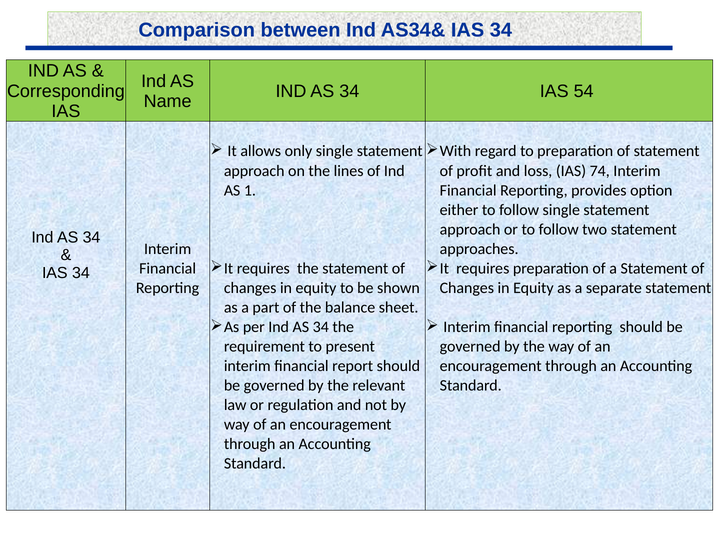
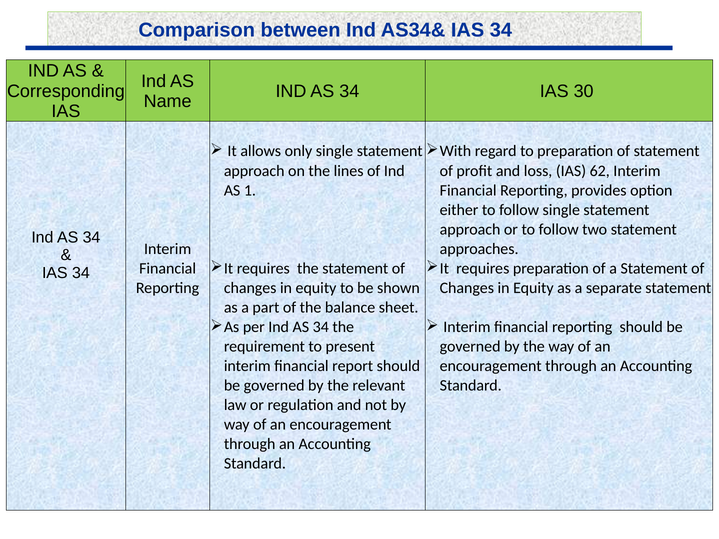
54: 54 -> 30
74: 74 -> 62
